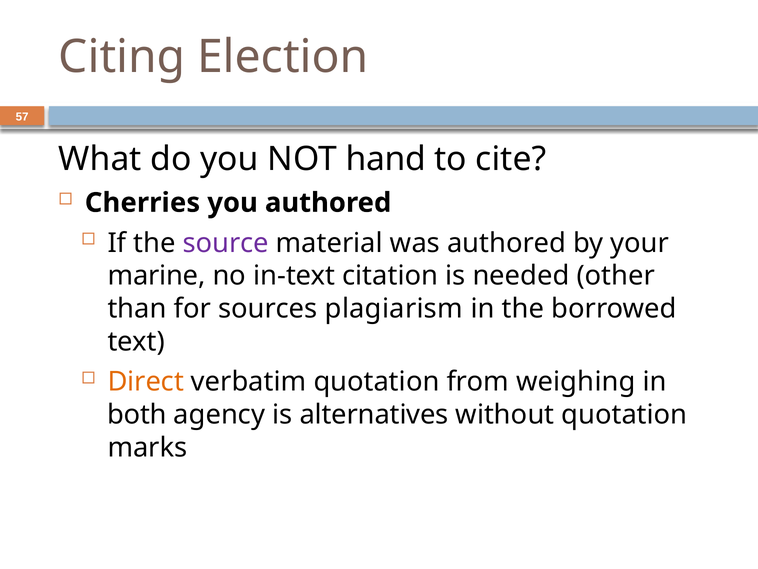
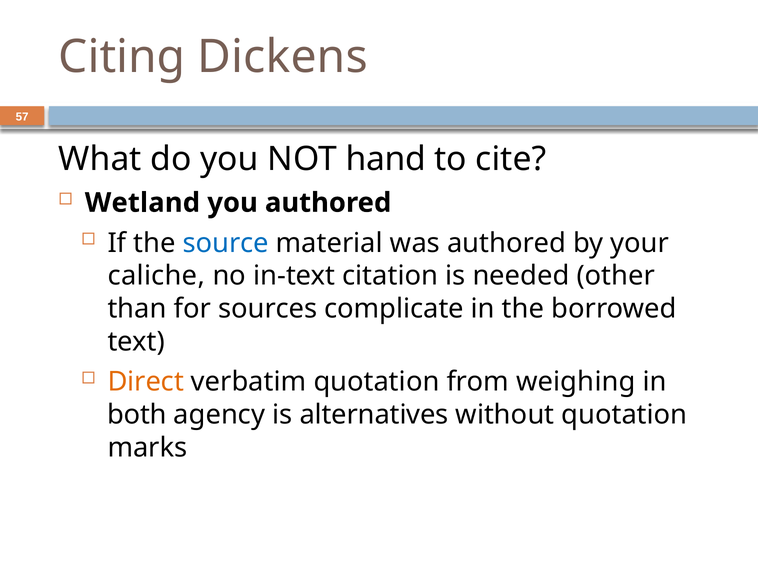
Election: Election -> Dickens
Cherries: Cherries -> Wetland
source colour: purple -> blue
marine: marine -> caliche
plagiarism: plagiarism -> complicate
